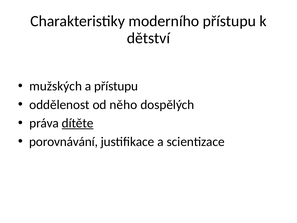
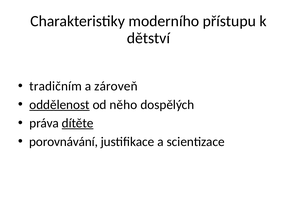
mužských: mužských -> tradičním
a přístupu: přístupu -> zároveň
oddělenost underline: none -> present
